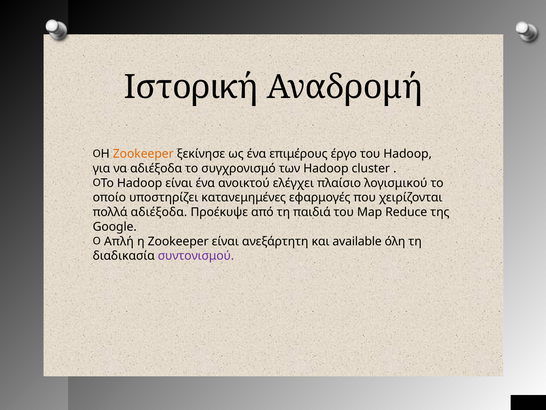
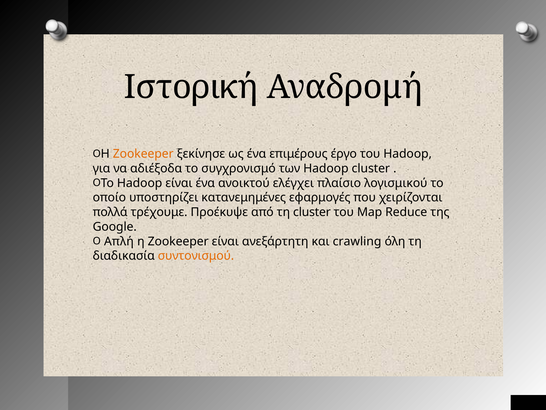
πολλά αδιέξοδα: αδιέξοδα -> τρέχουμε
τη παιδιά: παιδιά -> cluster
available: available -> crawling
συντονισμού colour: purple -> orange
